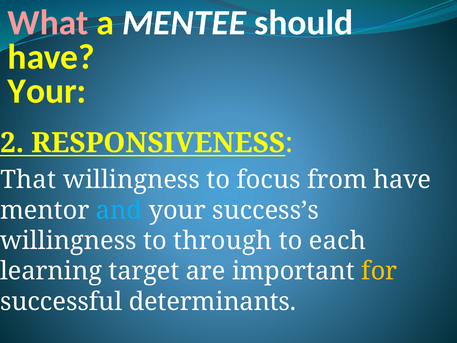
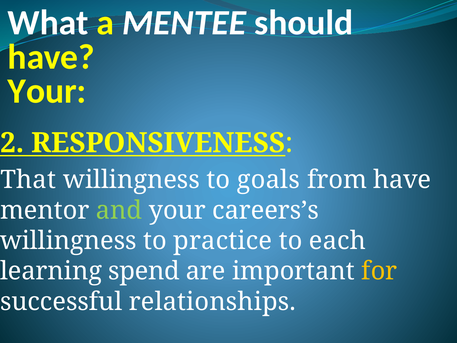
What colour: pink -> white
focus: focus -> goals
and colour: light blue -> light green
success’s: success’s -> careers’s
through: through -> practice
target: target -> spend
determinants: determinants -> relationships
